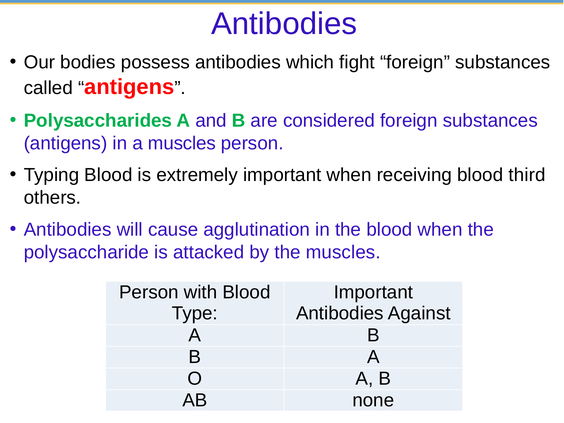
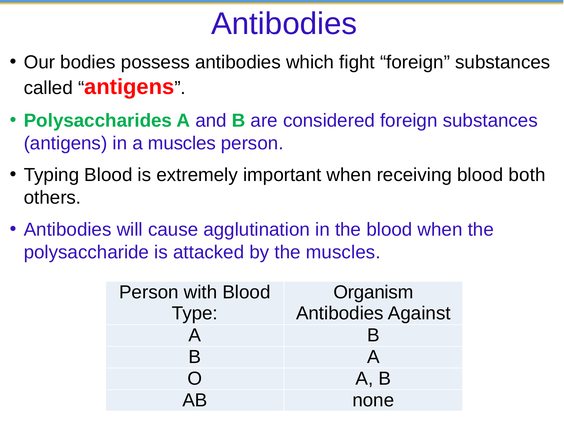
third: third -> both
Important at (373, 292): Important -> Organism
